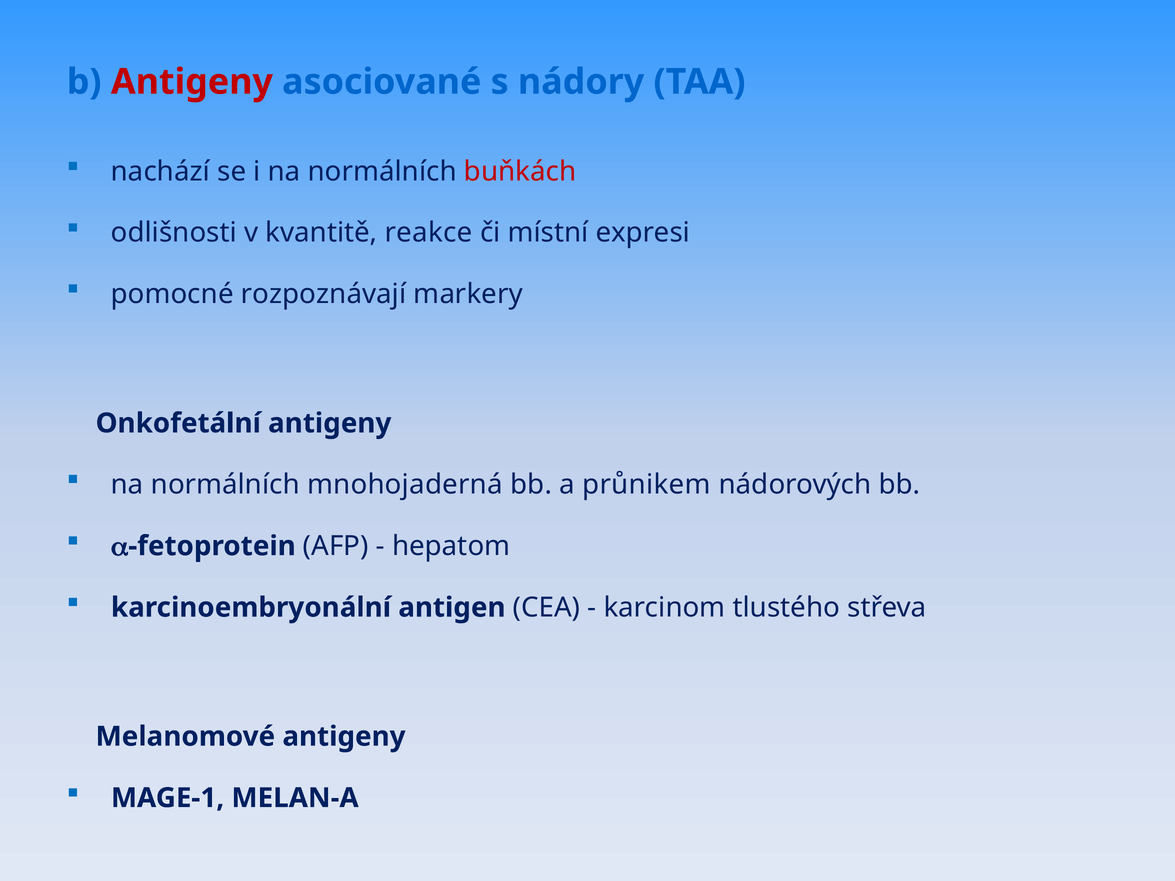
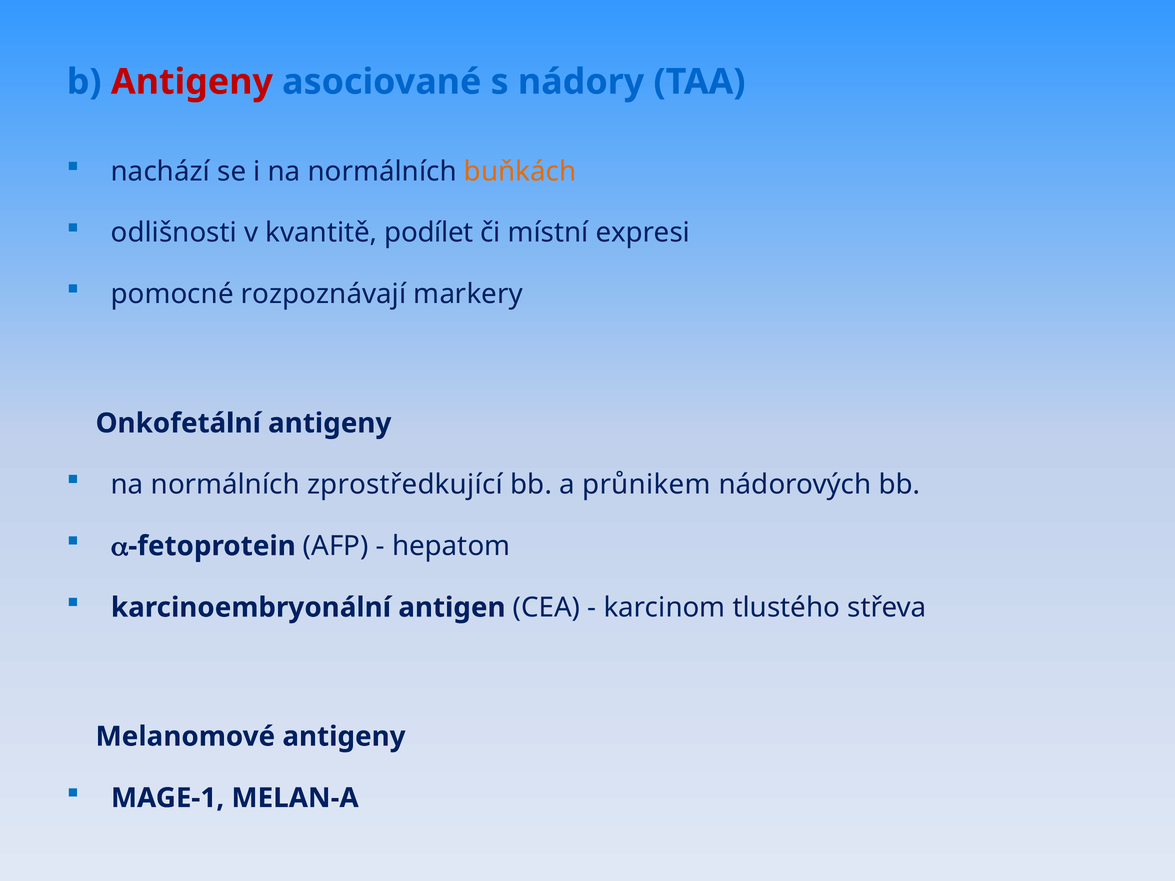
buňkách colour: red -> orange
reakce: reakce -> podílet
mnohojaderná: mnohojaderná -> zprostředkující
